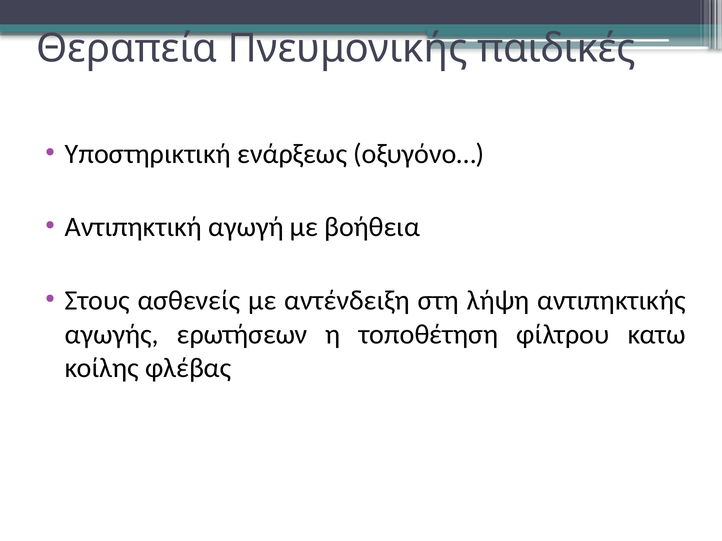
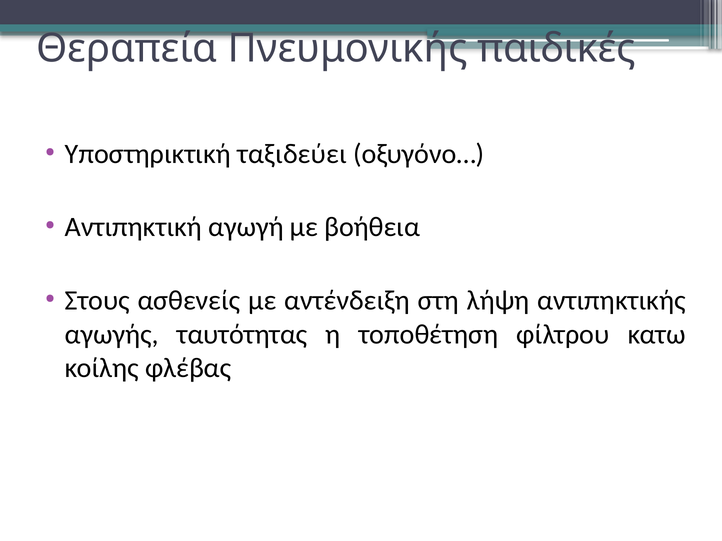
ενάρξεως: ενάρξεως -> ταξιδεύει
ερωτήσεων: ερωτήσεων -> ταυτότητας
